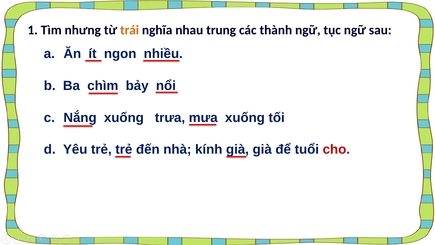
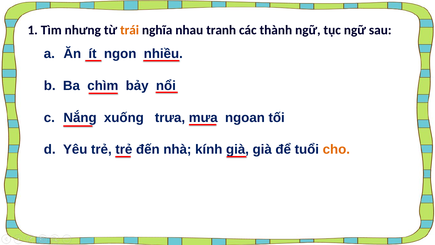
trung: trung -> tranh
xuống at (245, 117): xuống -> ngoan
cho colour: red -> orange
